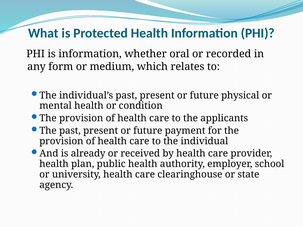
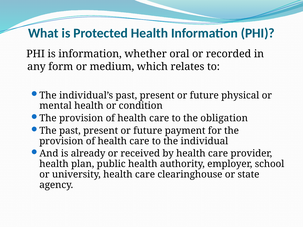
applicants: applicants -> obligation
